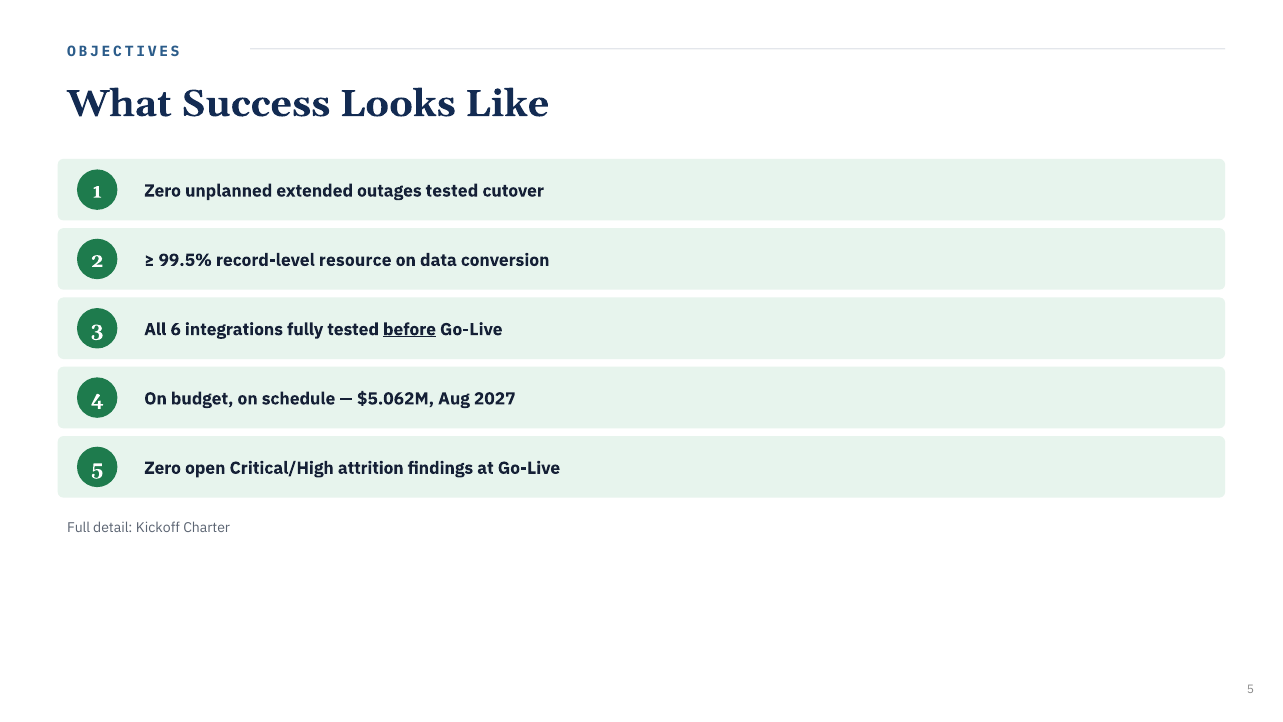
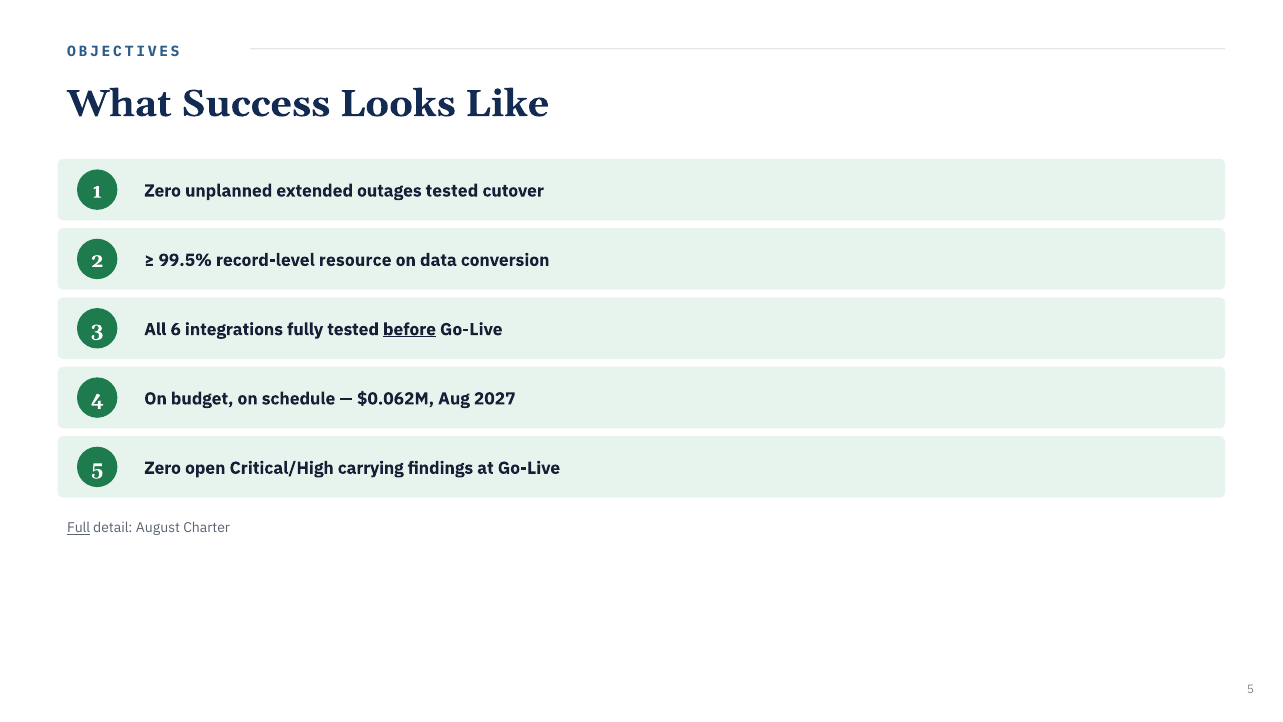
$5.062M: $5.062M -> $0.062M
attrition: attrition -> carrying
Full underline: none -> present
Kickoff: Kickoff -> August
